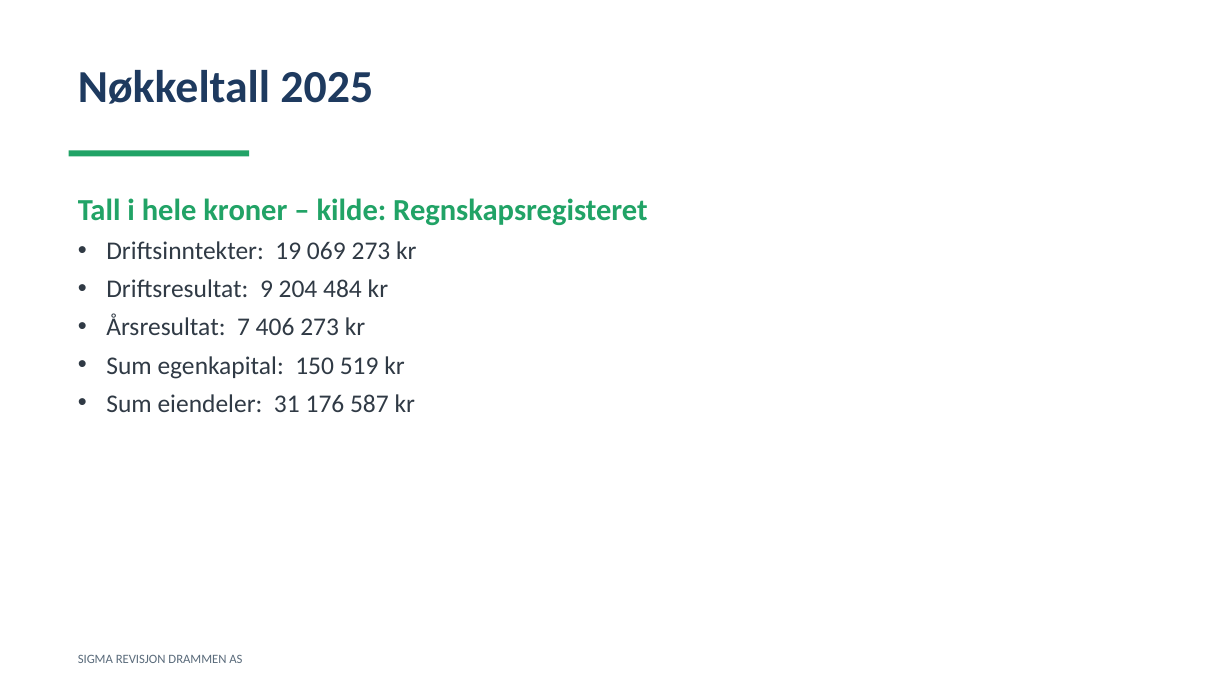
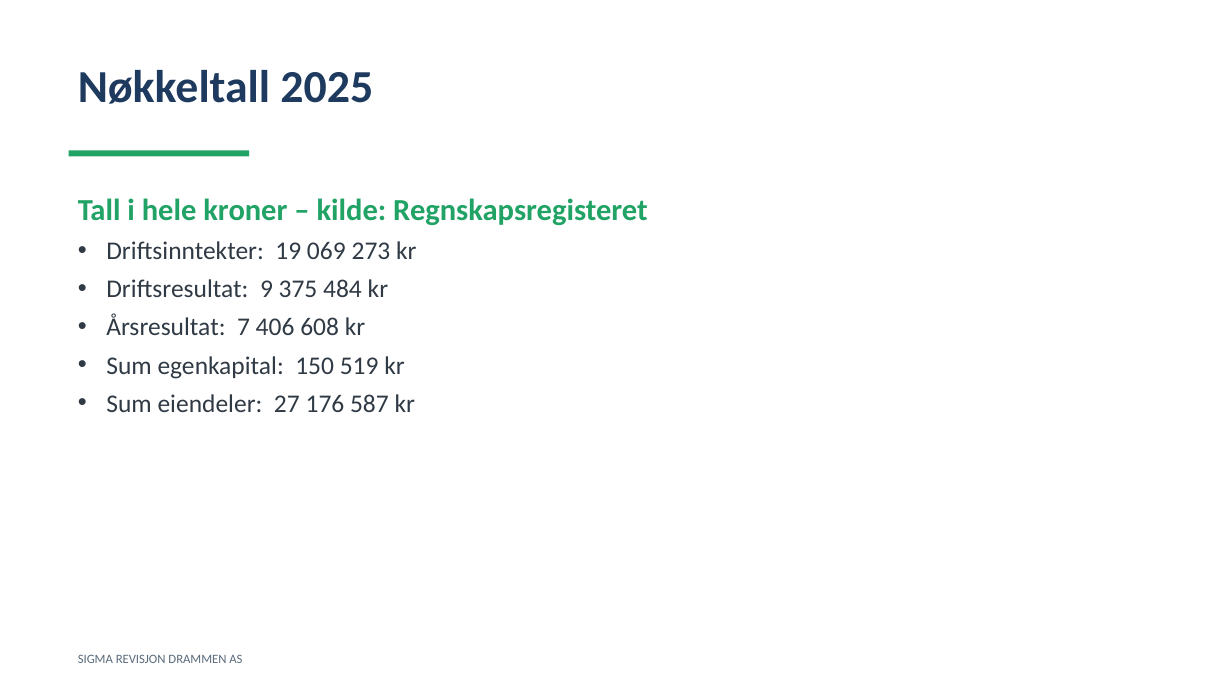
204: 204 -> 375
406 273: 273 -> 608
31: 31 -> 27
